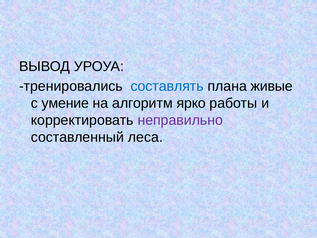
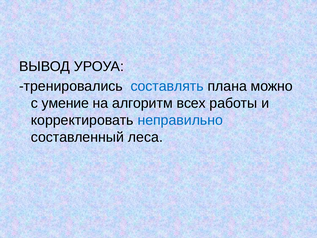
живые: живые -> можно
ярко: ярко -> всех
неправильно colour: purple -> blue
